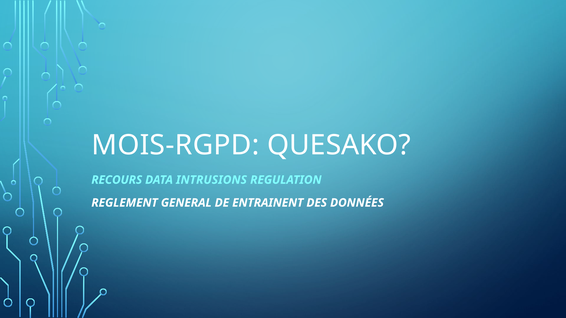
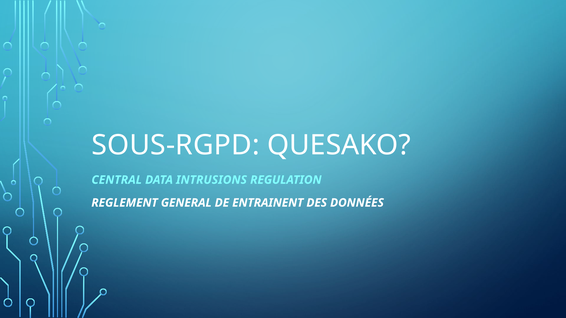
MOIS-RGPD: MOIS-RGPD -> SOUS-RGPD
RECOURS: RECOURS -> CENTRAL
